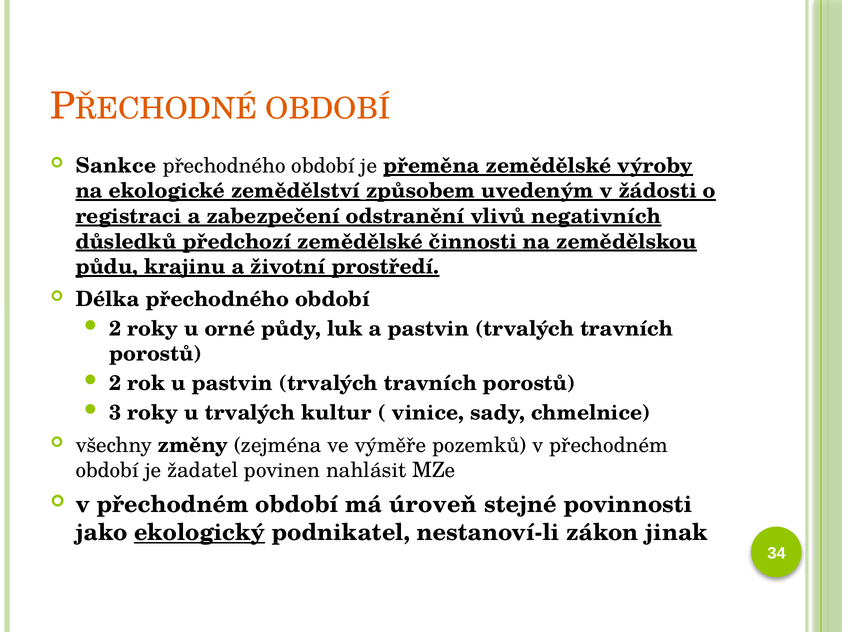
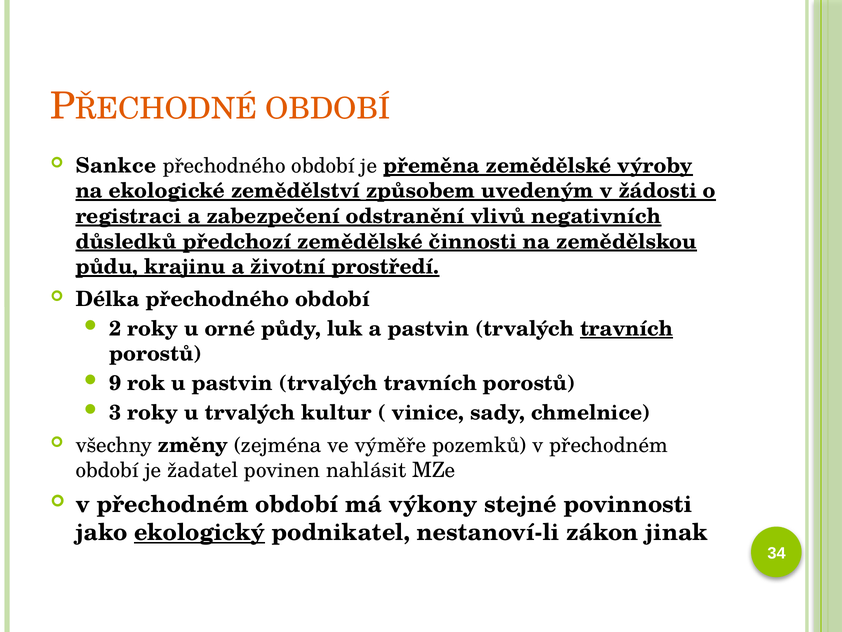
travních at (627, 328) underline: none -> present
2 at (115, 383): 2 -> 9
úroveň: úroveň -> výkony
